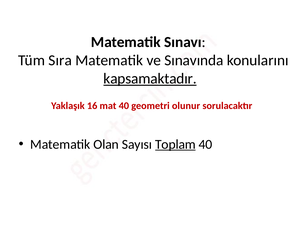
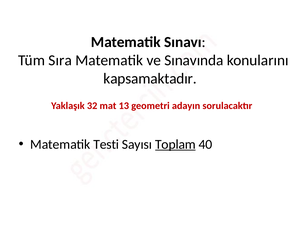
kapsamaktadır underline: present -> none
16: 16 -> 32
mat 40: 40 -> 13
olunur: olunur -> adayın
Olan: Olan -> Testi
